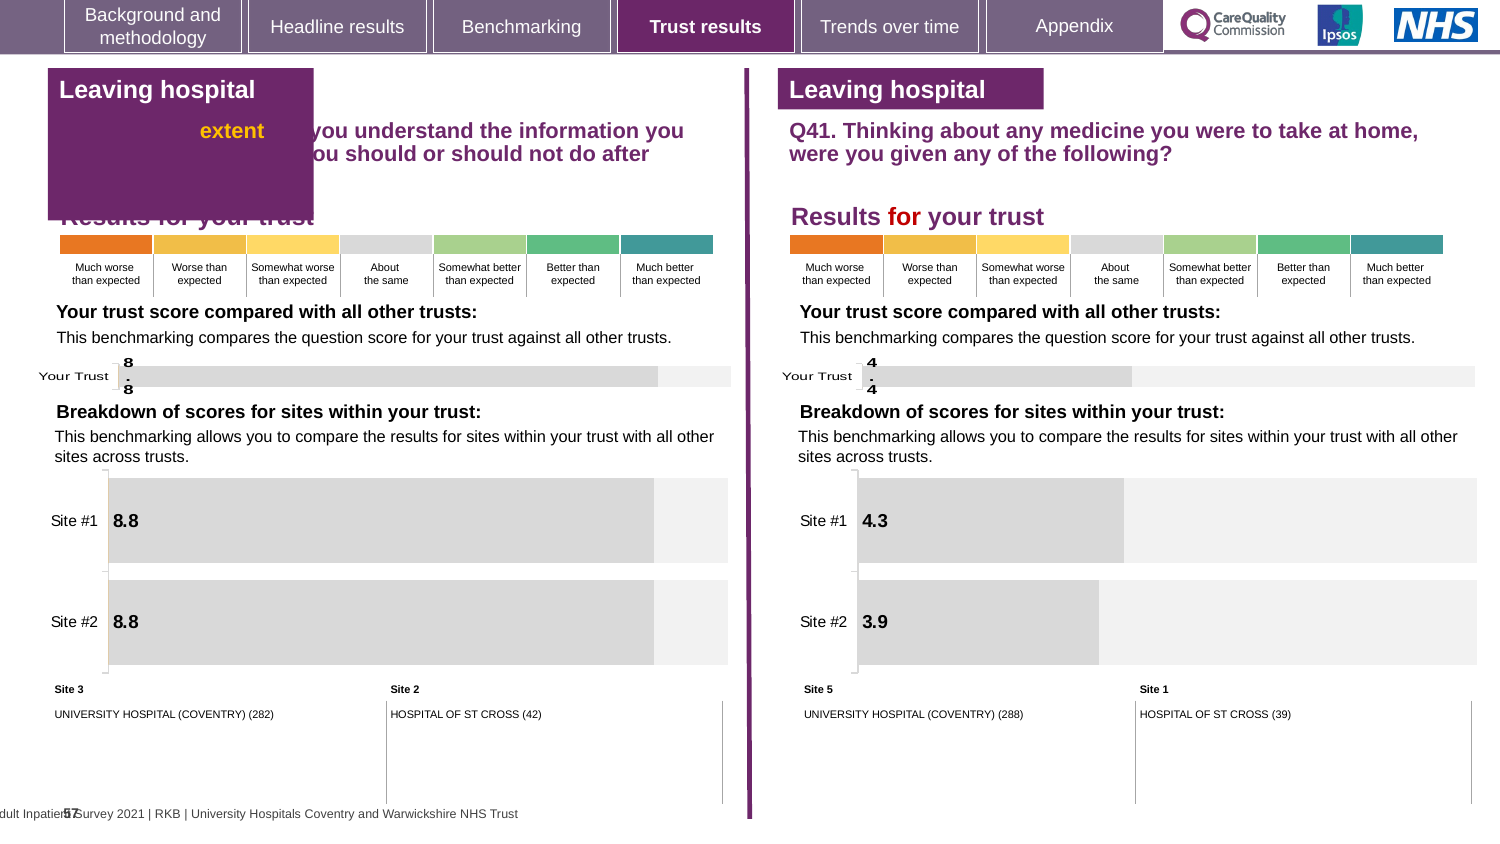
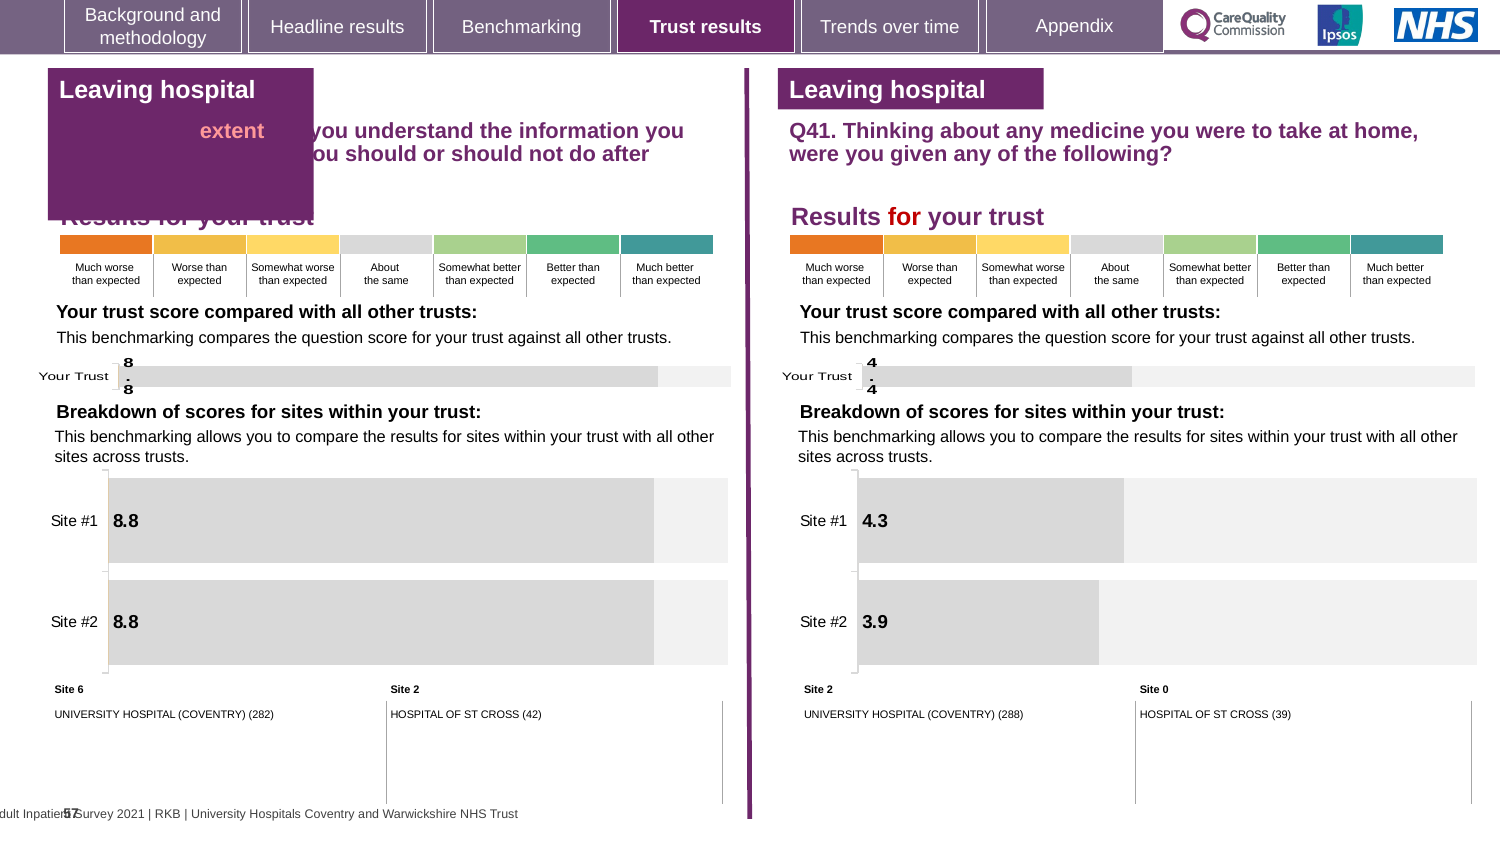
extent colour: yellow -> pink
3: 3 -> 6
5 at (830, 690): 5 -> 2
1: 1 -> 0
